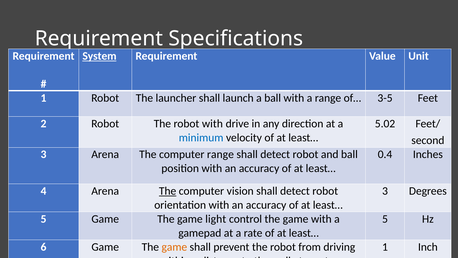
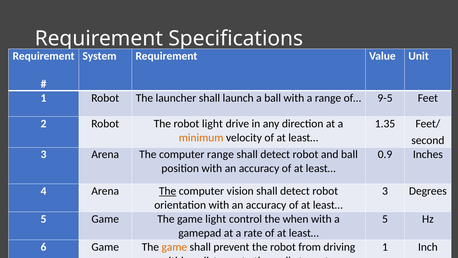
System underline: present -> none
3-5: 3-5 -> 9-5
robot with: with -> light
5.02: 5.02 -> 1.35
minimum colour: blue -> orange
0.4: 0.4 -> 0.9
control the game: game -> when
